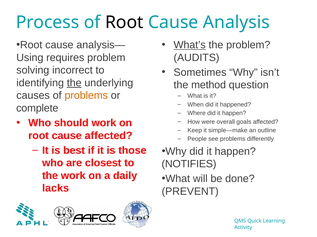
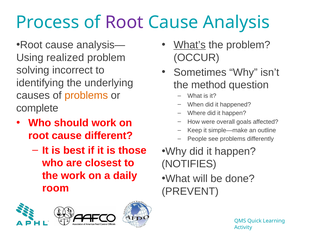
Root at (124, 22) colour: black -> purple
requires: requires -> realized
AUDITS: AUDITS -> OCCUR
the at (74, 83) underline: present -> none
cause affected: affected -> different
lacks: lacks -> room
